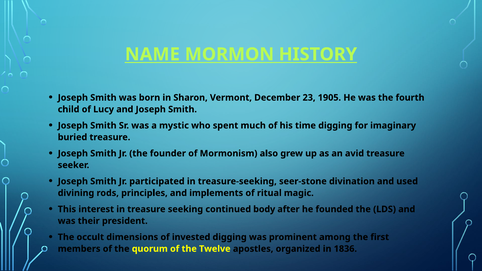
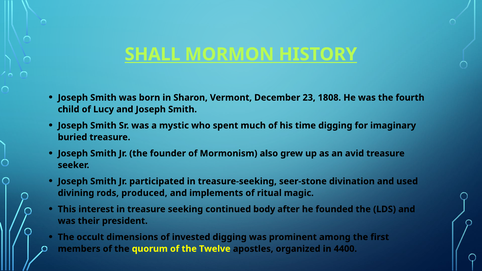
NAME: NAME -> SHALL
1905: 1905 -> 1808
principles: principles -> produced
1836: 1836 -> 4400
